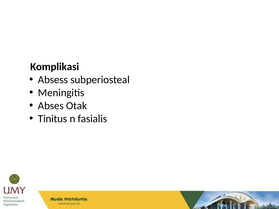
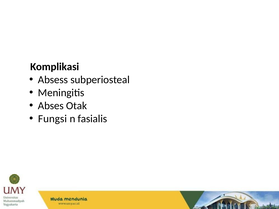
Tinitus: Tinitus -> Fungsi
